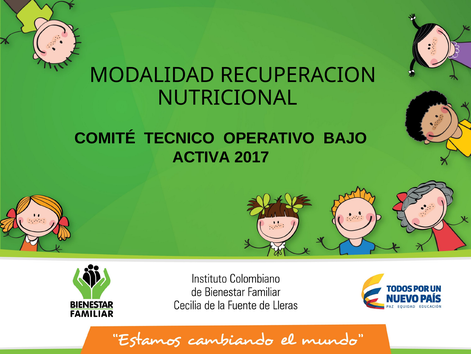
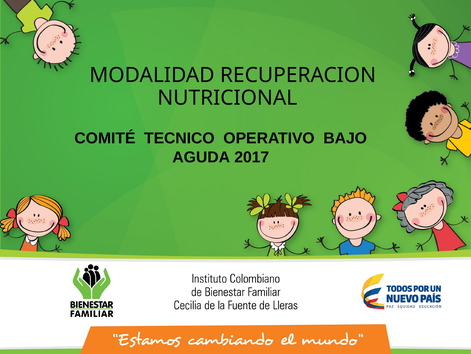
ACTIVA: ACTIVA -> AGUDA
